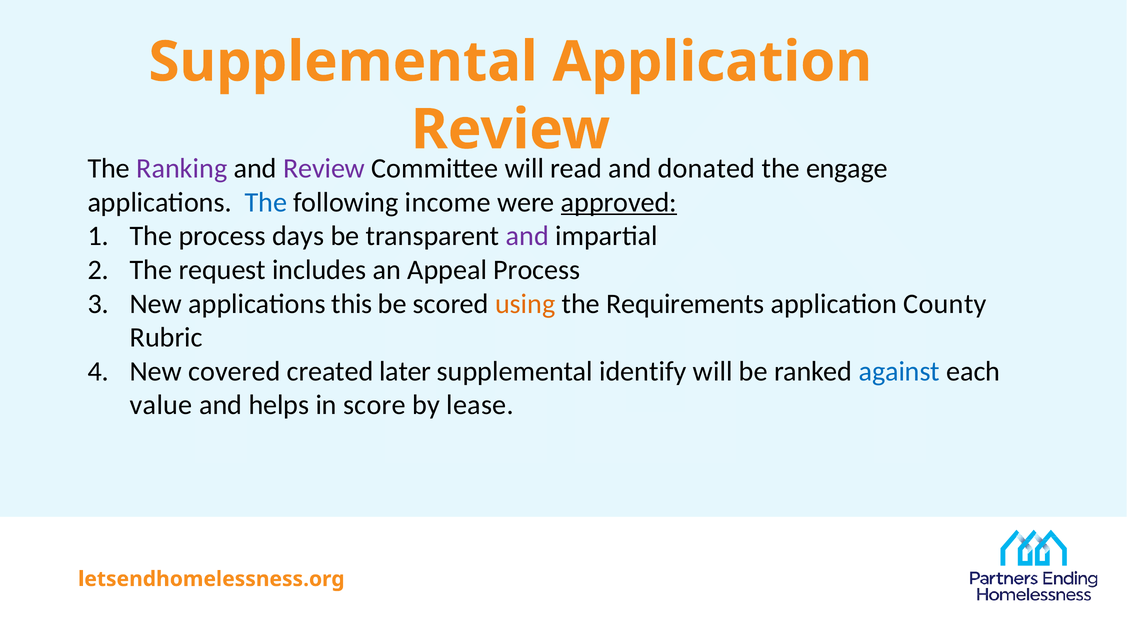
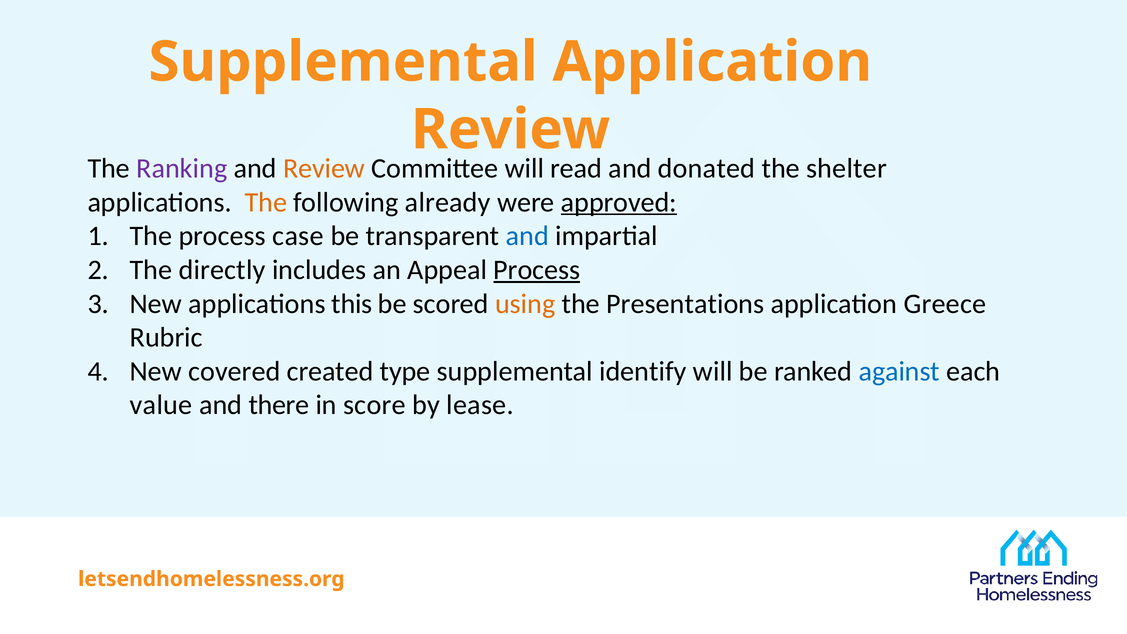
Review at (324, 168) colour: purple -> orange
engage: engage -> shelter
The at (266, 202) colour: blue -> orange
income: income -> already
days: days -> case
and at (527, 236) colour: purple -> blue
request: request -> directly
Process at (537, 270) underline: none -> present
Requirements: Requirements -> Presentations
County: County -> Greece
later: later -> type
helps: helps -> there
